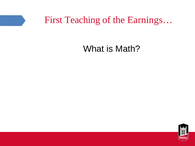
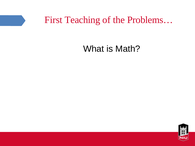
Earnings…: Earnings… -> Problems…
